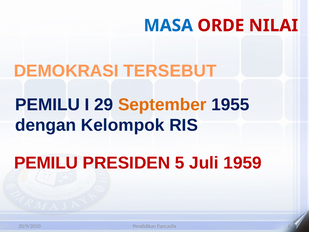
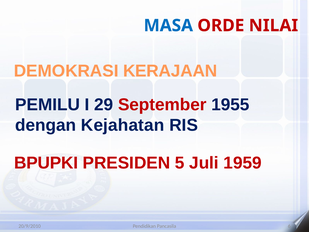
TERSEBUT: TERSEBUT -> KERAJAAN
September colour: orange -> red
Kelompok: Kelompok -> Kejahatan
PEMILU at (46, 163): PEMILU -> BPUPKI
